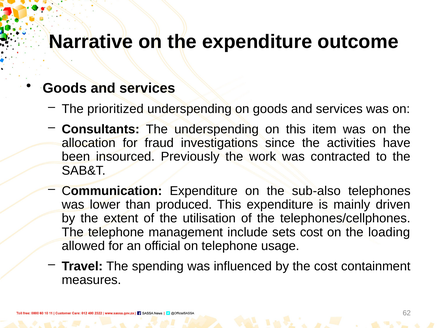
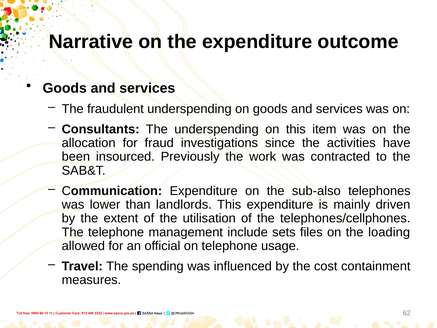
prioritized: prioritized -> fraudulent
produced: produced -> landlords
sets cost: cost -> files
